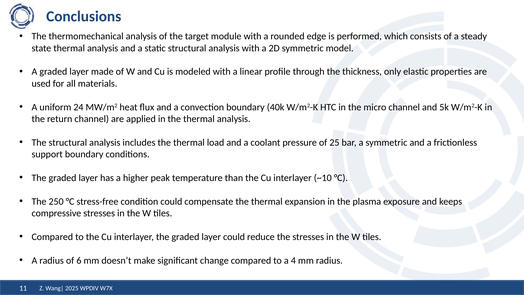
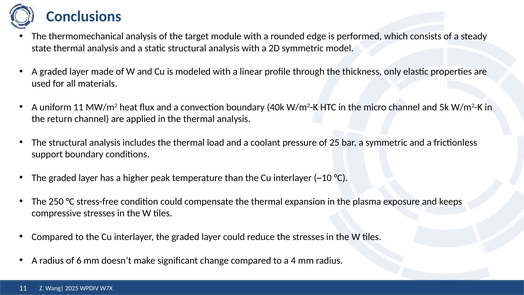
uniform 24: 24 -> 11
